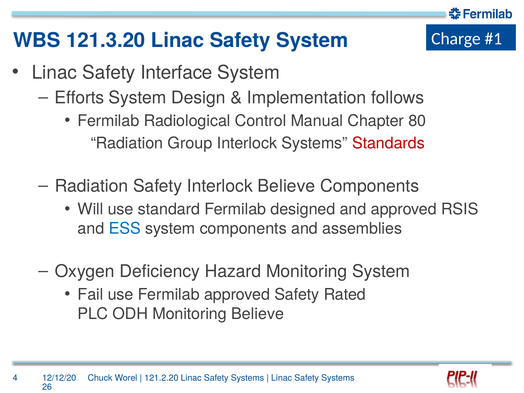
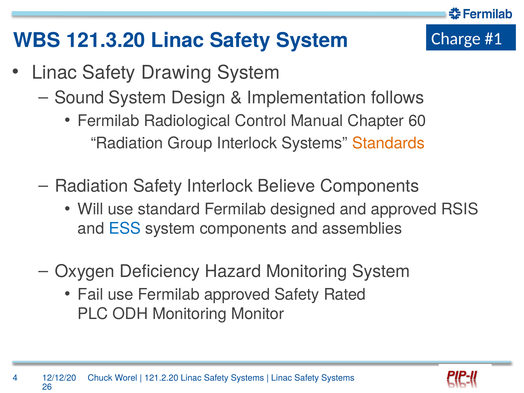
Interface: Interface -> Drawing
Efforts: Efforts -> Sound
80: 80 -> 60
Standards colour: red -> orange
Monitoring Believe: Believe -> Monitor
